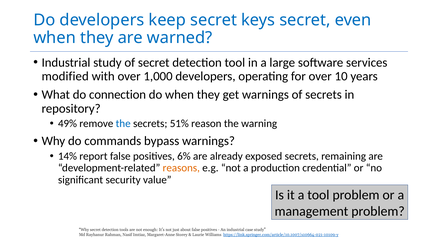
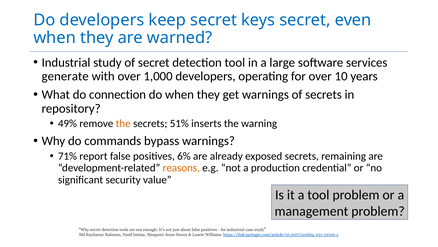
modified: modified -> generate
the at (123, 123) colour: blue -> orange
reason: reason -> inserts
14%: 14% -> 71%
